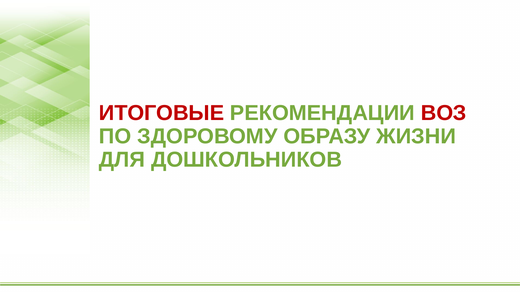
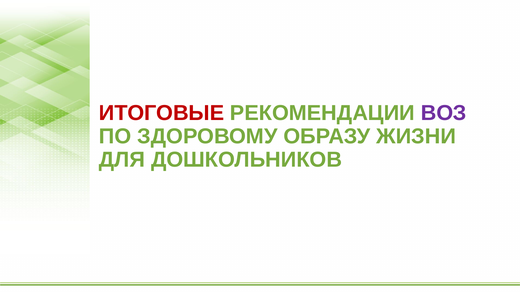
ВОЗ colour: red -> purple
